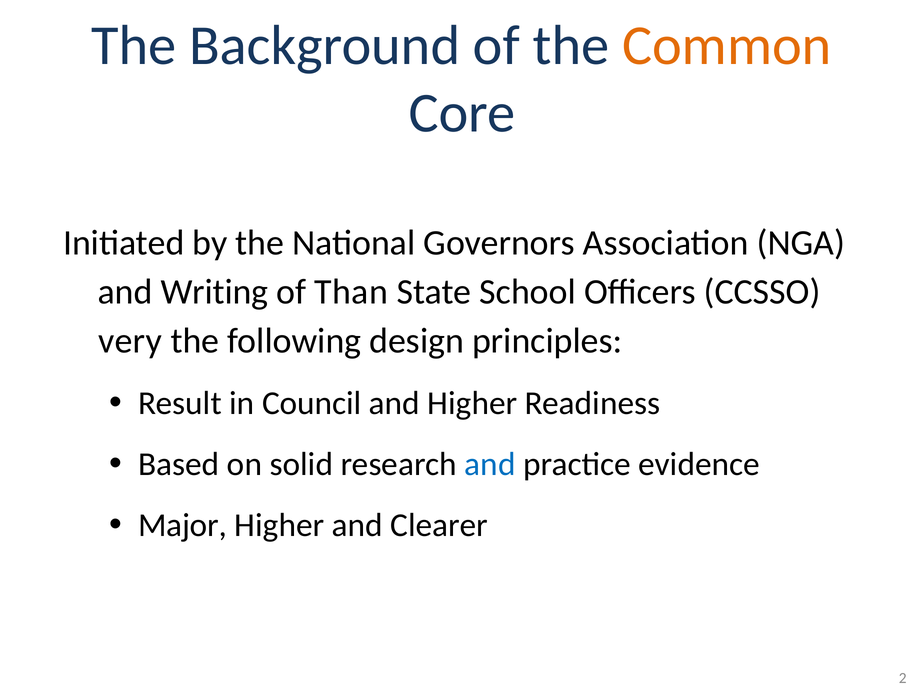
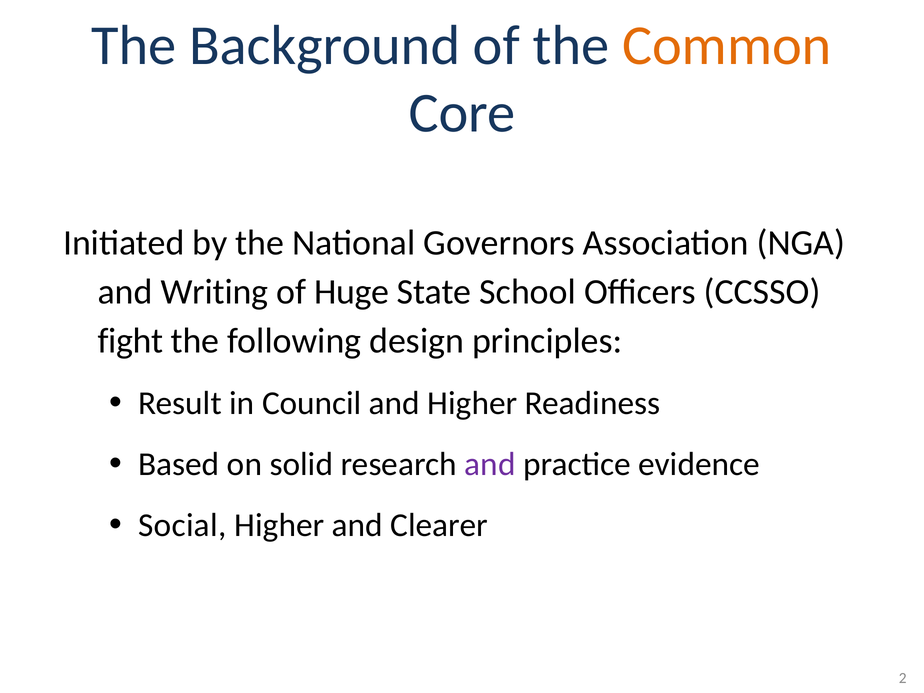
Than: Than -> Huge
very: very -> fight
and at (490, 464) colour: blue -> purple
Major: Major -> Social
